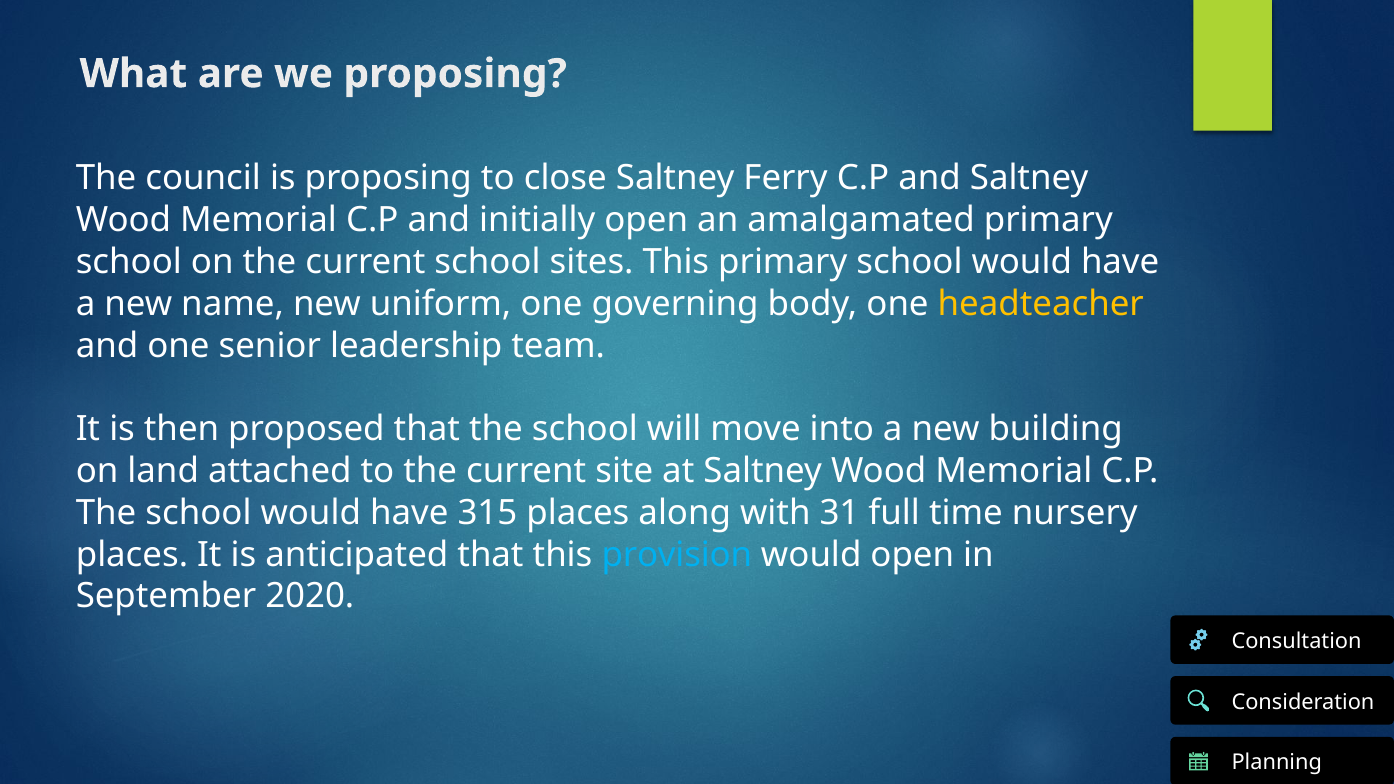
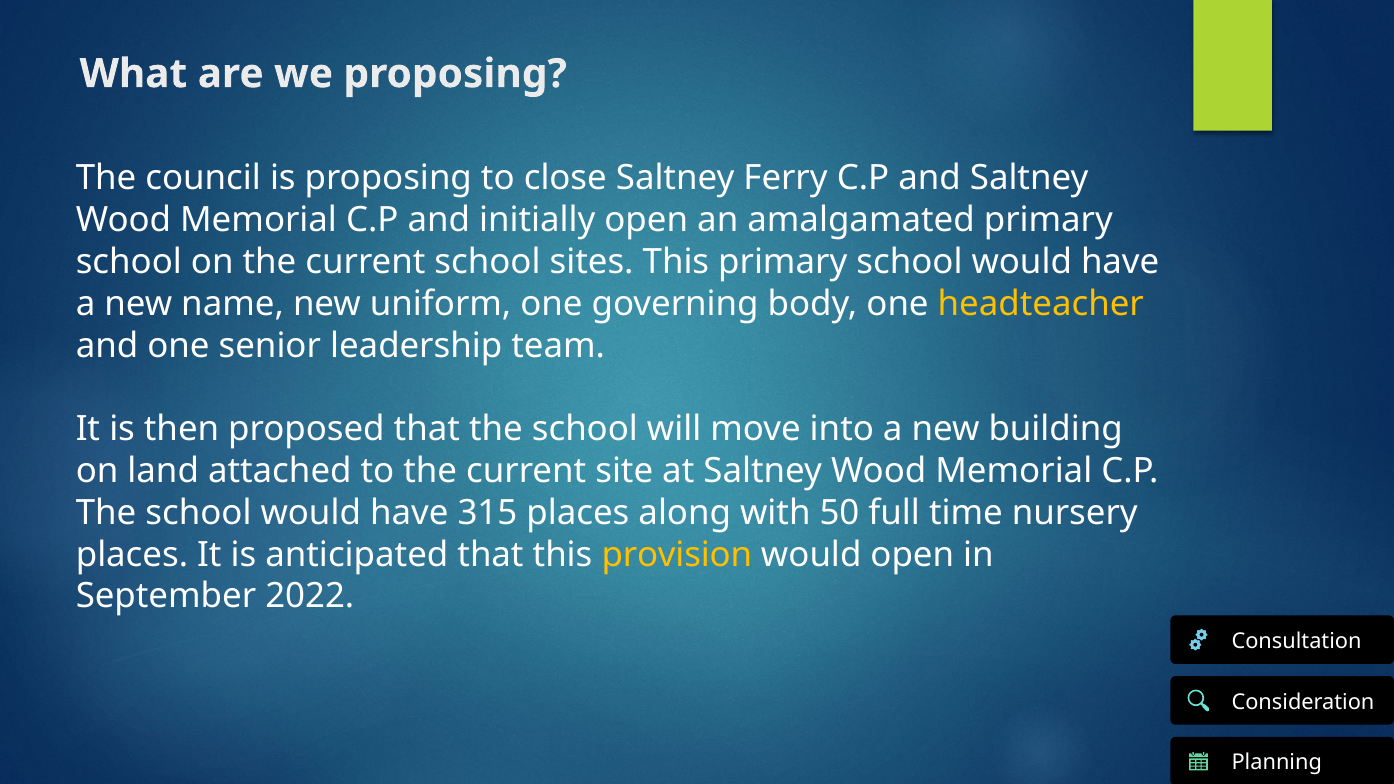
31: 31 -> 50
provision colour: light blue -> yellow
2020: 2020 -> 2022
